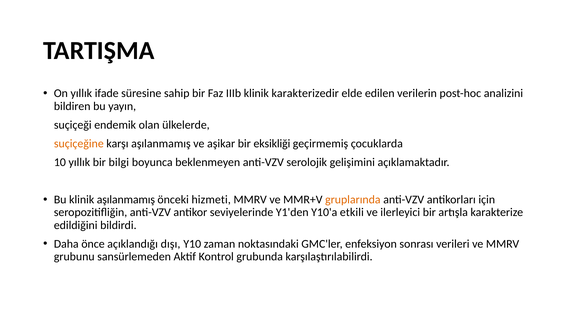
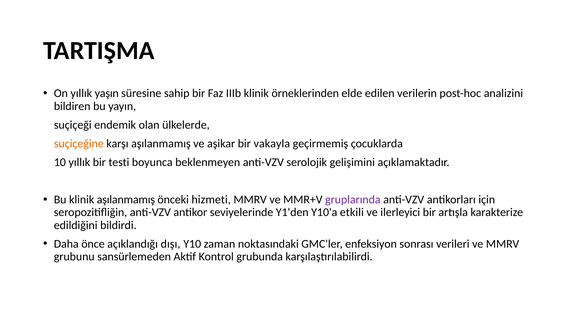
ifade: ifade -> yaşın
karakterizedir: karakterizedir -> örneklerinden
eksikliği: eksikliği -> vakayla
bilgi: bilgi -> testi
gruplarında colour: orange -> purple
